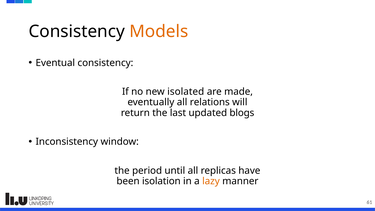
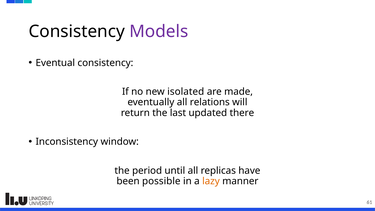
Models colour: orange -> purple
blogs: blogs -> there
isolation: isolation -> possible
